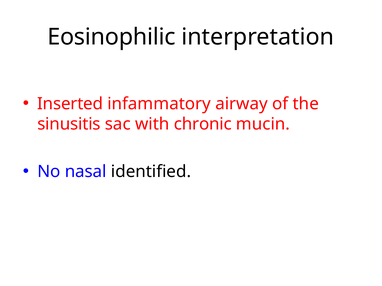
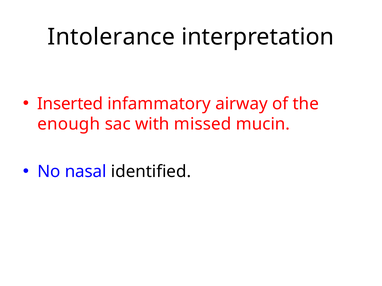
Eosinophilic: Eosinophilic -> Intolerance
sinusitis: sinusitis -> enough
chronic: chronic -> missed
